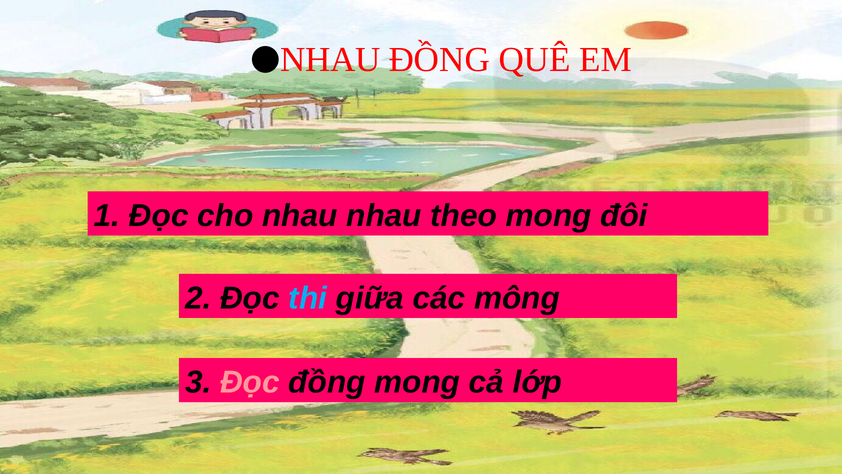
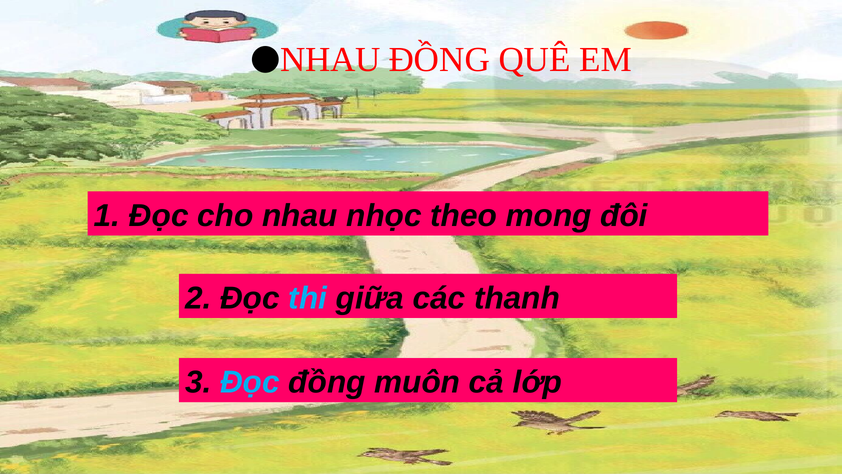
nhau nhau: nhau -> nhọc
mông: mông -> thanh
Đọc at (250, 382) colour: pink -> light blue
đồng mong: mong -> muôn
